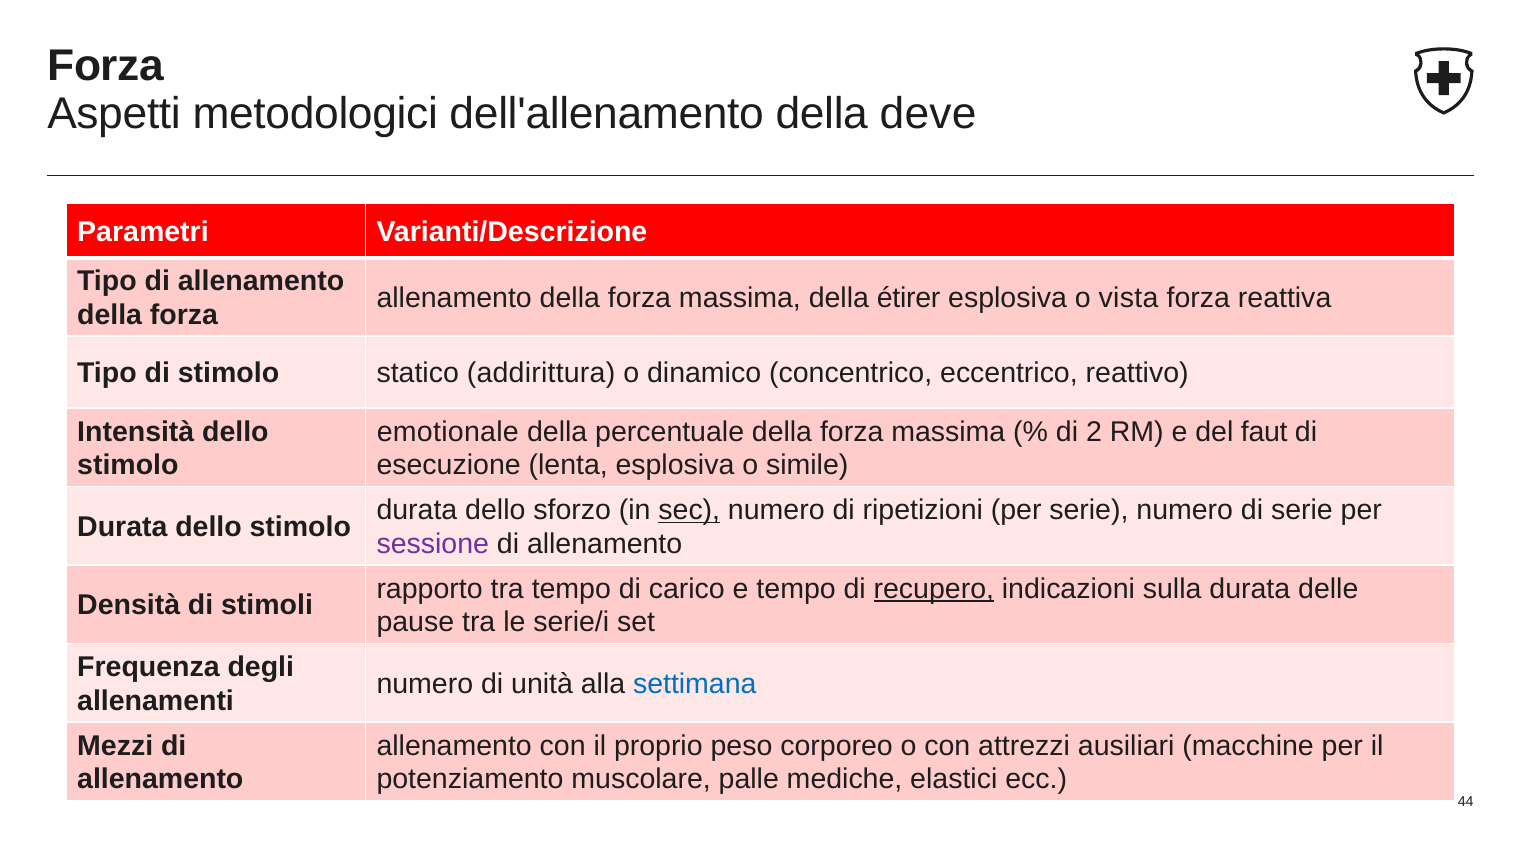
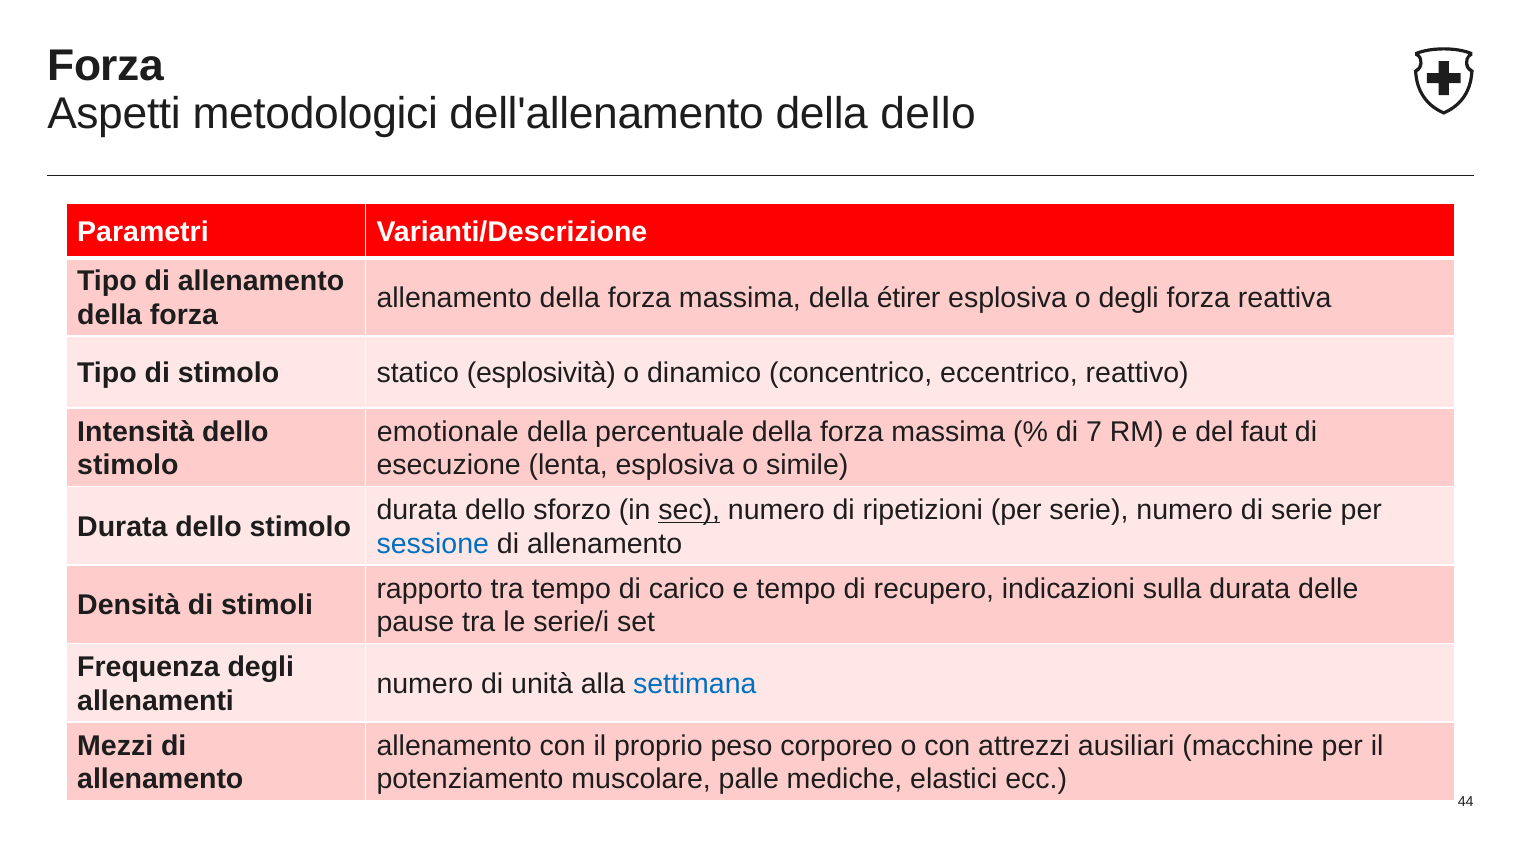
della deve: deve -> dello
o vista: vista -> degli
addirittura: addirittura -> esplosività
2: 2 -> 7
sessione colour: purple -> blue
recupero underline: present -> none
